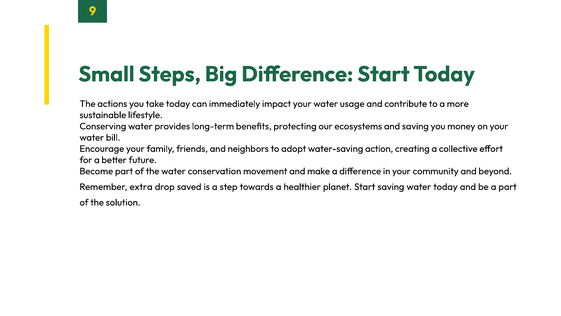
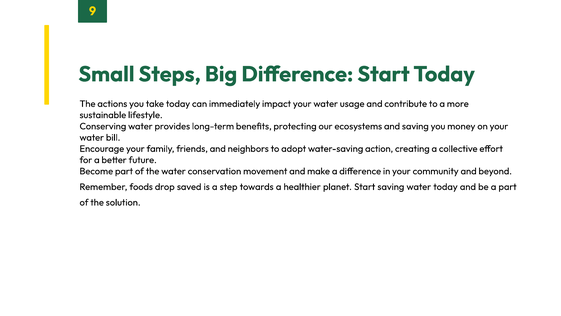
extra: extra -> foods
